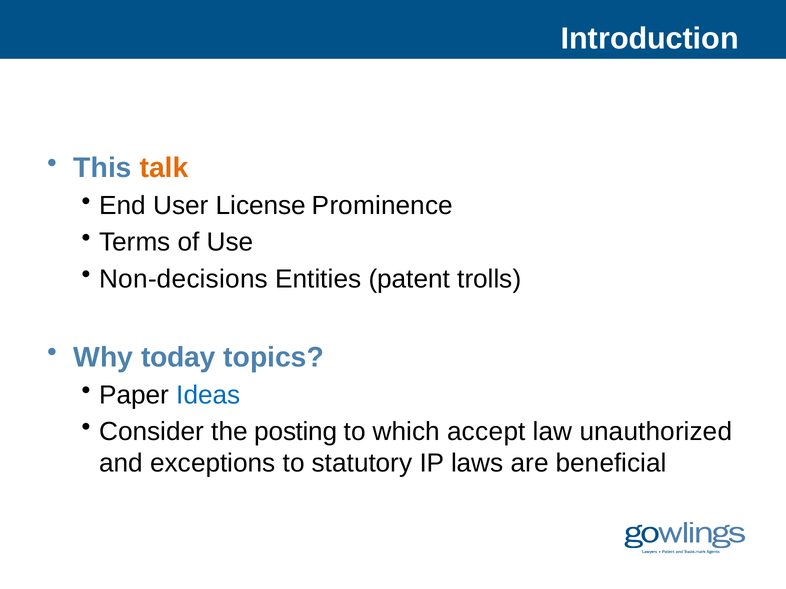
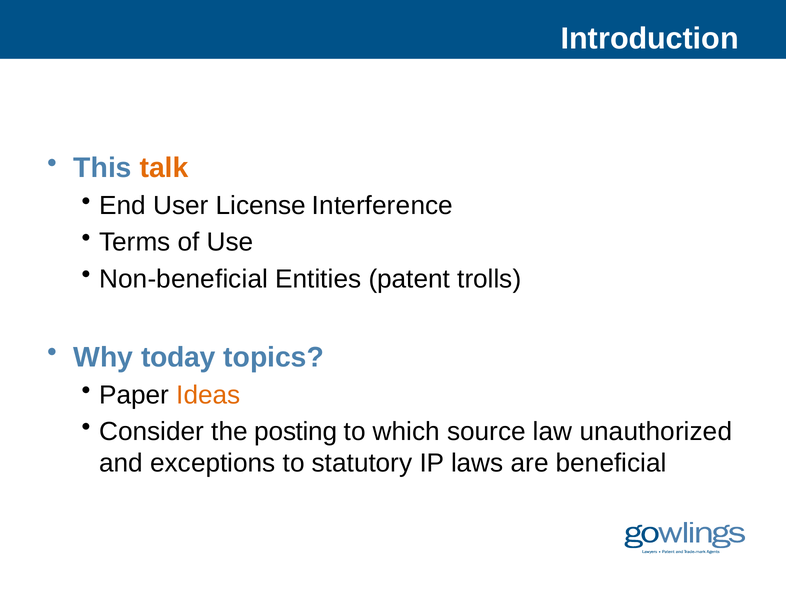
Prominence: Prominence -> Interference
Non-decisions: Non-decisions -> Non-beneficial
Ideas colour: blue -> orange
accept: accept -> source
